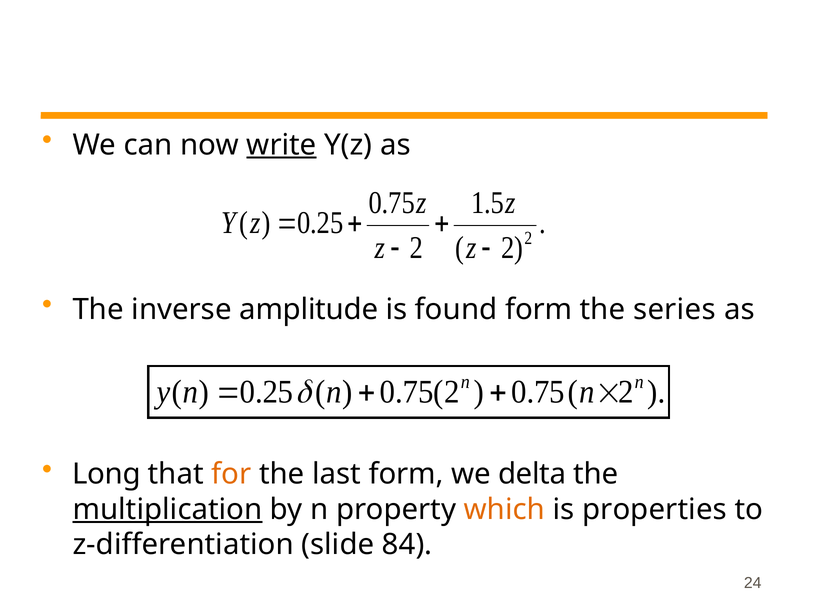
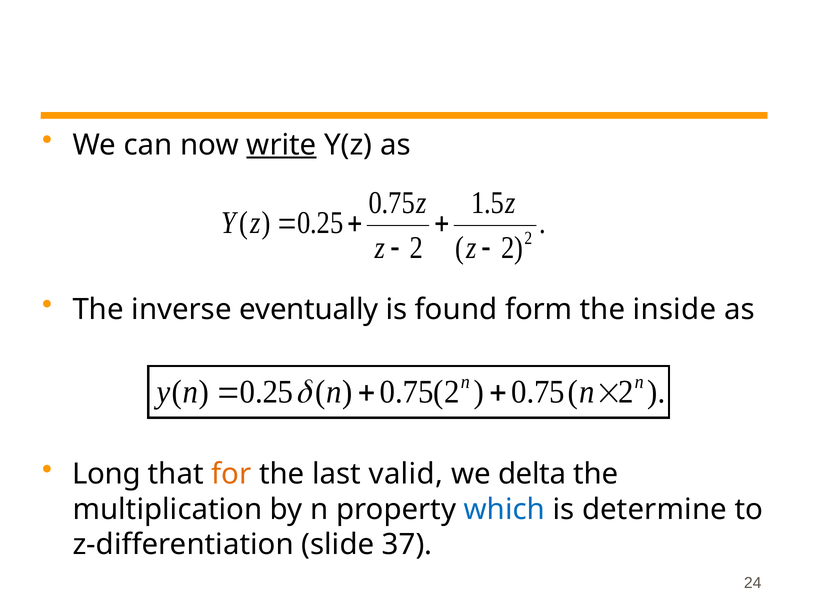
amplitude: amplitude -> eventually
series: series -> inside
last form: form -> valid
multiplication underline: present -> none
which colour: orange -> blue
properties: properties -> determine
84: 84 -> 37
